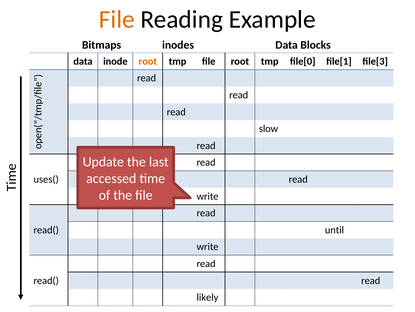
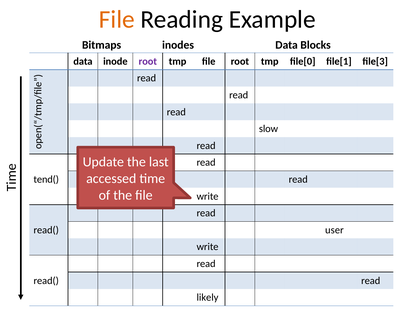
root at (148, 61) colour: orange -> purple
uses(: uses( -> tend(
until: until -> user
